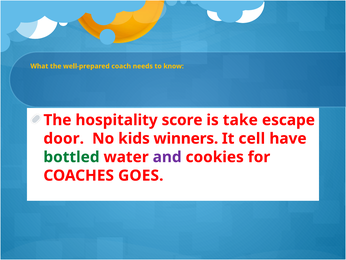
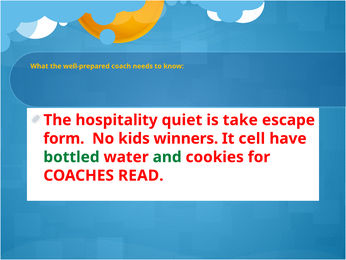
score: score -> quiet
door: door -> form
and colour: purple -> green
GOES: GOES -> READ
